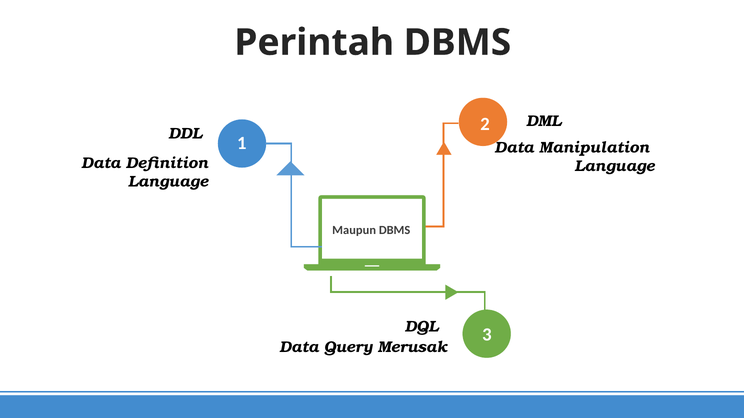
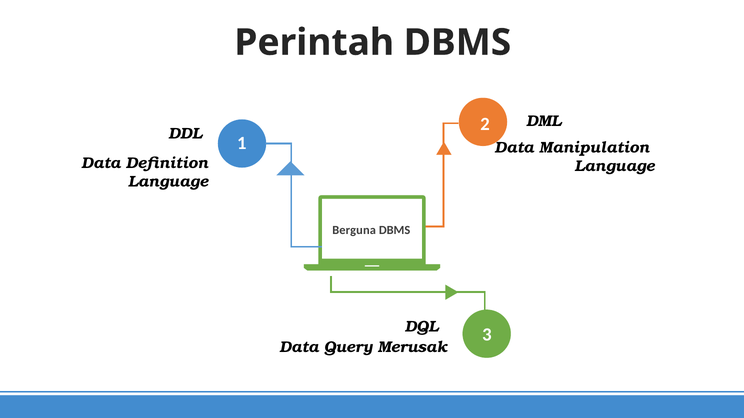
Maupun: Maupun -> Berguna
